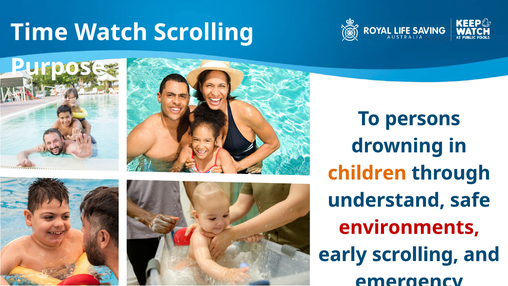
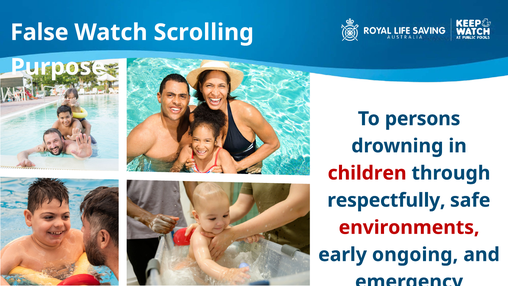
Time: Time -> False
children colour: orange -> red
understand: understand -> respectfully
early scrolling: scrolling -> ongoing
